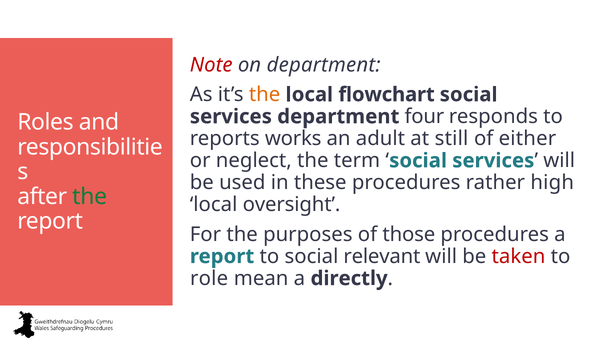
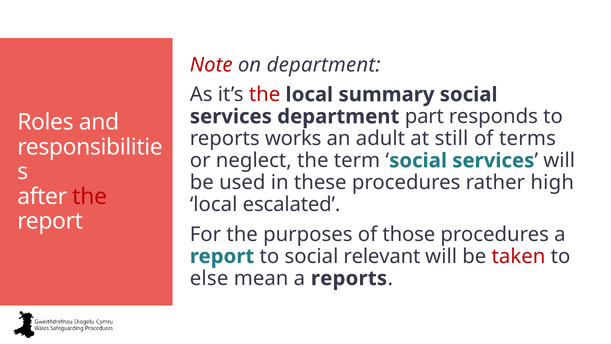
the at (265, 94) colour: orange -> red
flowchart: flowchart -> summary
four: four -> part
either: either -> terms
the at (90, 196) colour: green -> red
oversight: oversight -> escalated
role: role -> else
a directly: directly -> reports
